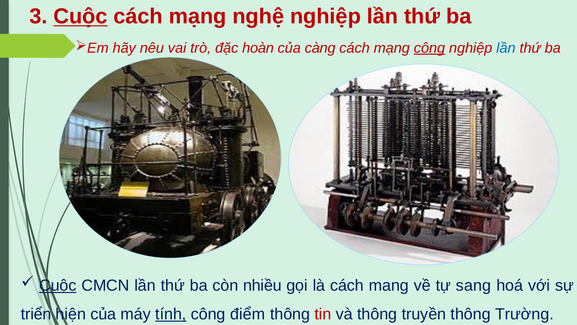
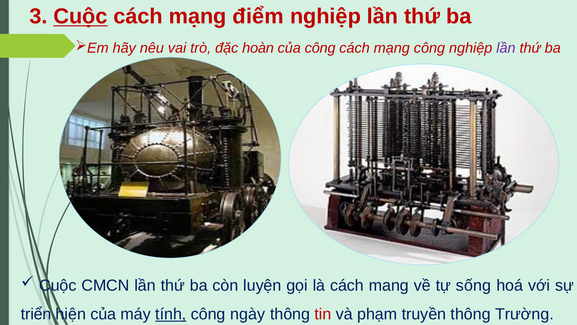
nghệ: nghệ -> điểm
của càng: càng -> công
công at (429, 48) underline: present -> none
lần at (506, 48) colour: blue -> purple
Cuộc at (58, 285) underline: present -> none
nhiều: nhiều -> luyện
sang: sang -> sống
điểm: điểm -> ngày
và thông: thông -> phạm
